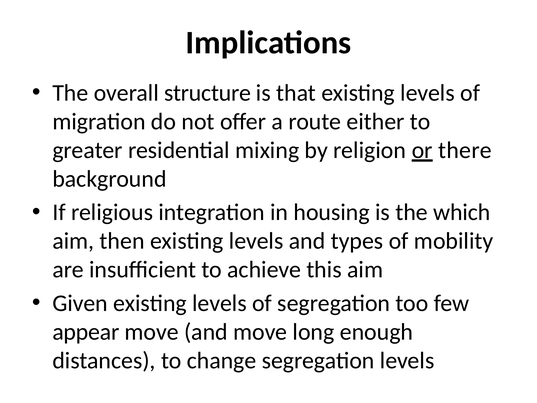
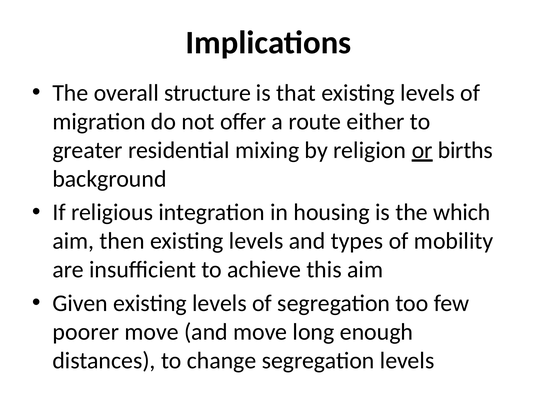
there: there -> births
appear: appear -> poorer
